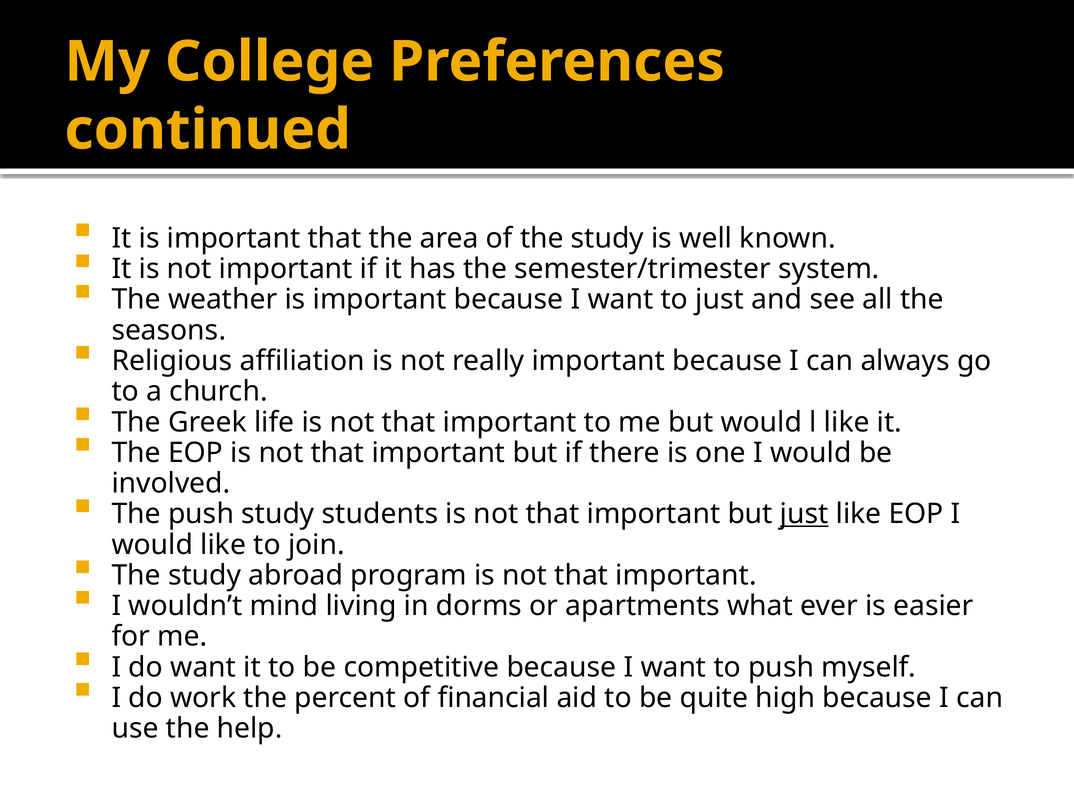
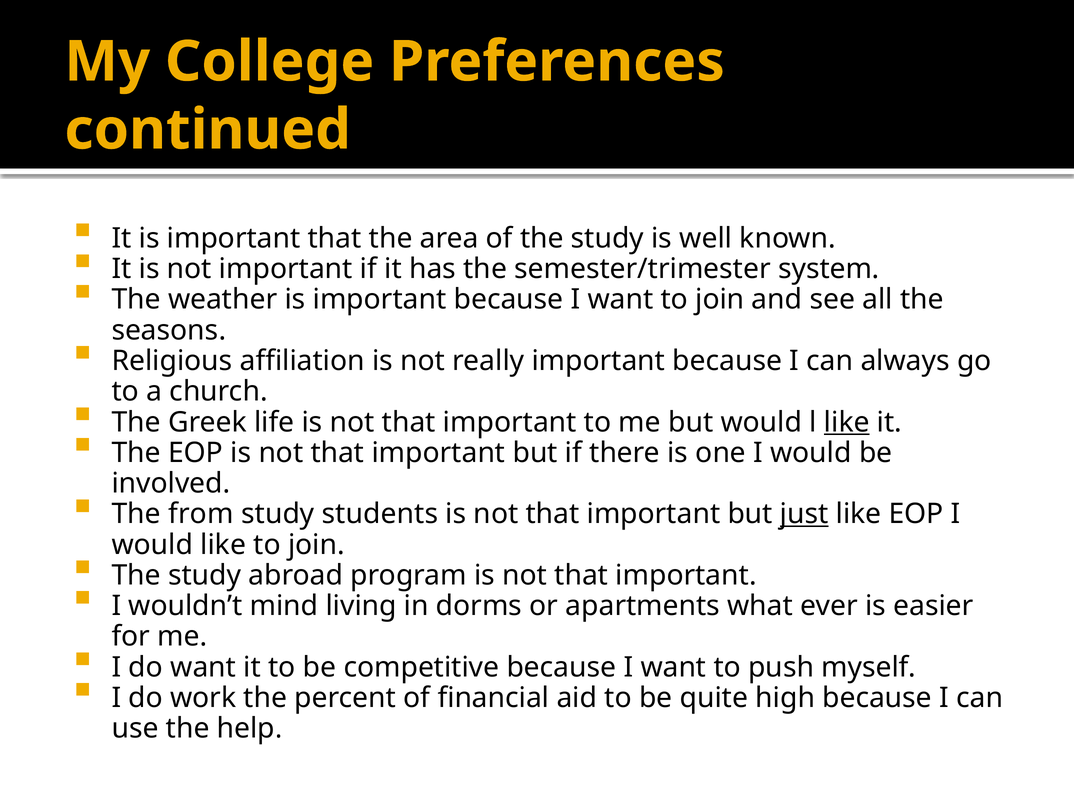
want to just: just -> join
like at (847, 422) underline: none -> present
The push: push -> from
